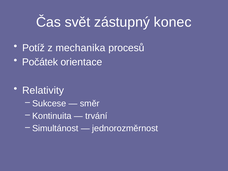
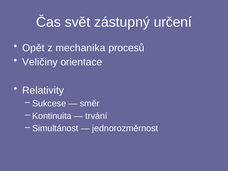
konec: konec -> určení
Potíž: Potíž -> Opět
Počátek: Počátek -> Veličiny
